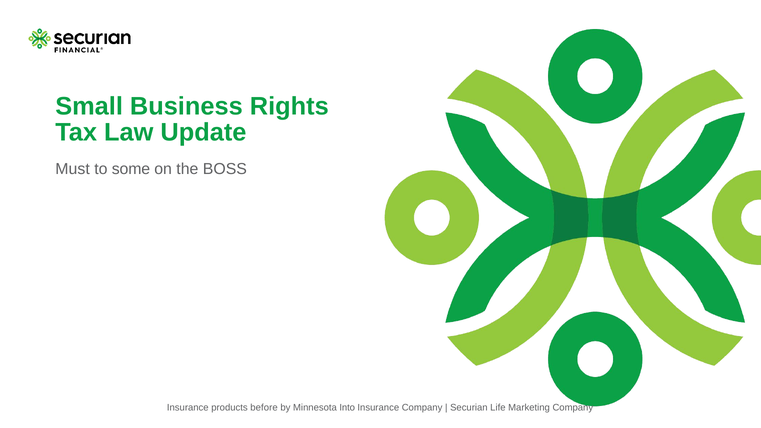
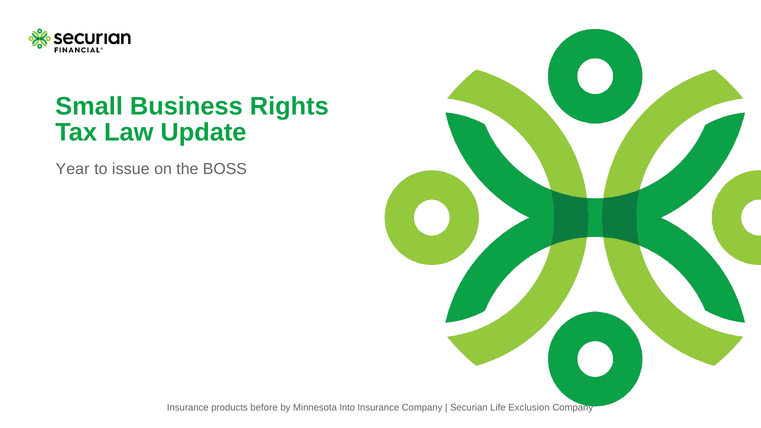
Must: Must -> Year
some: some -> issue
Marketing: Marketing -> Exclusion
